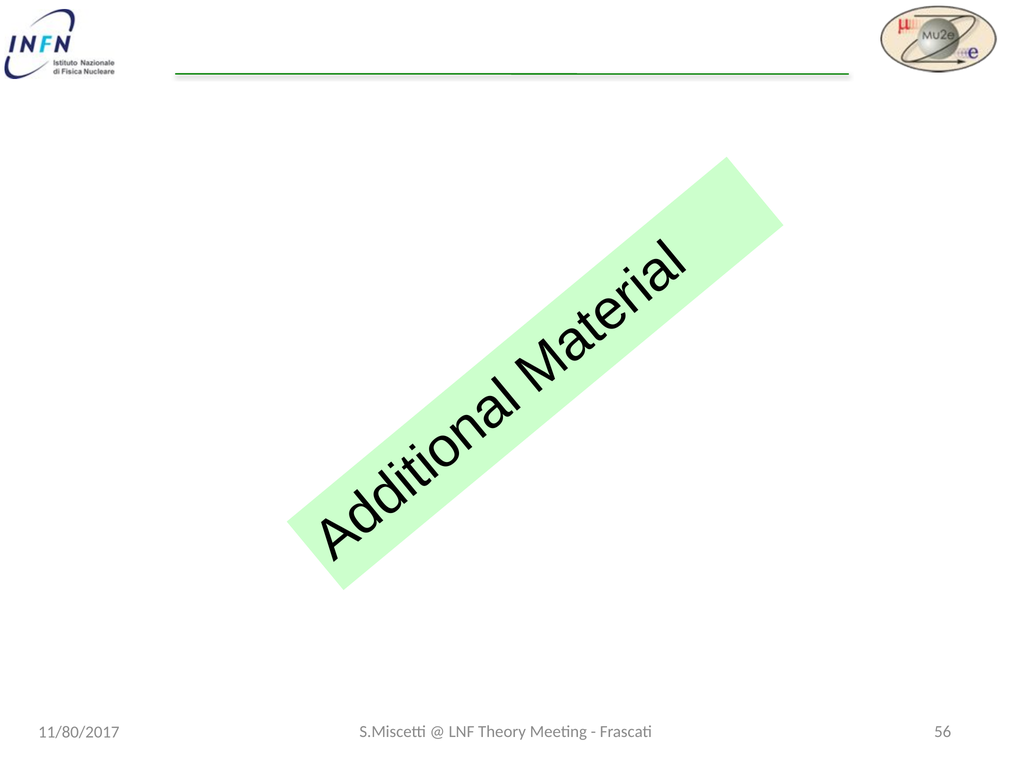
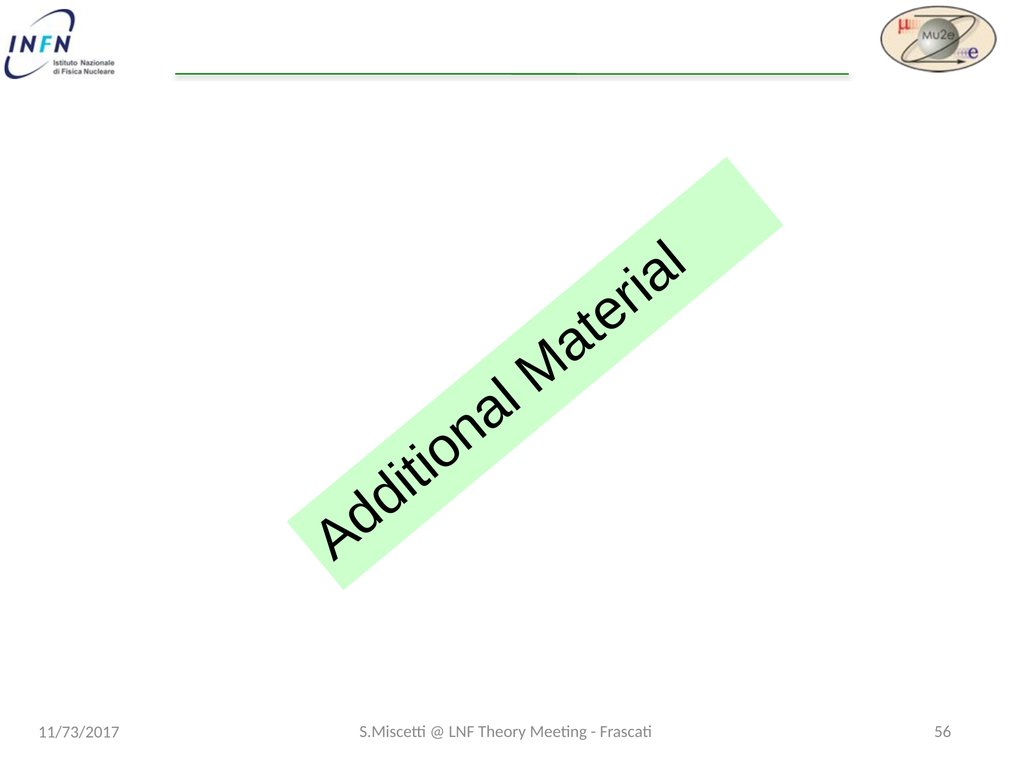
11/80/2017: 11/80/2017 -> 11/73/2017
